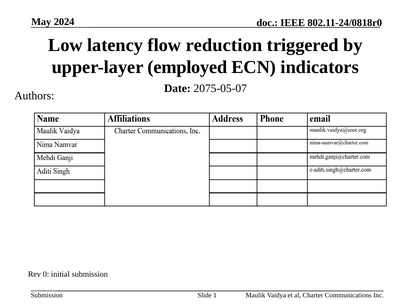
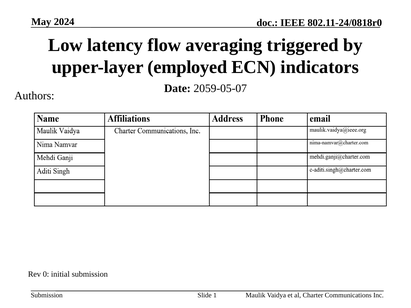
reduction: reduction -> averaging
2075-05-07: 2075-05-07 -> 2059-05-07
